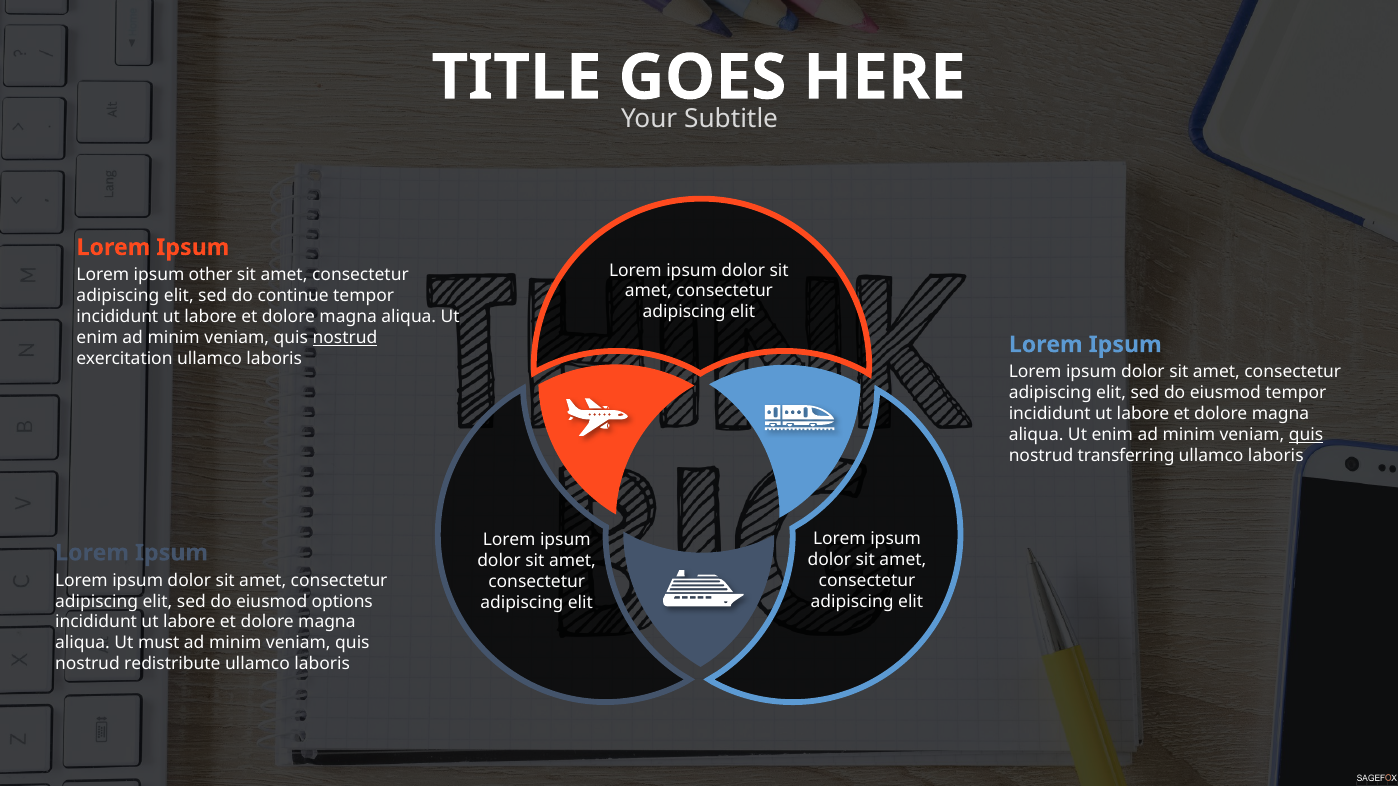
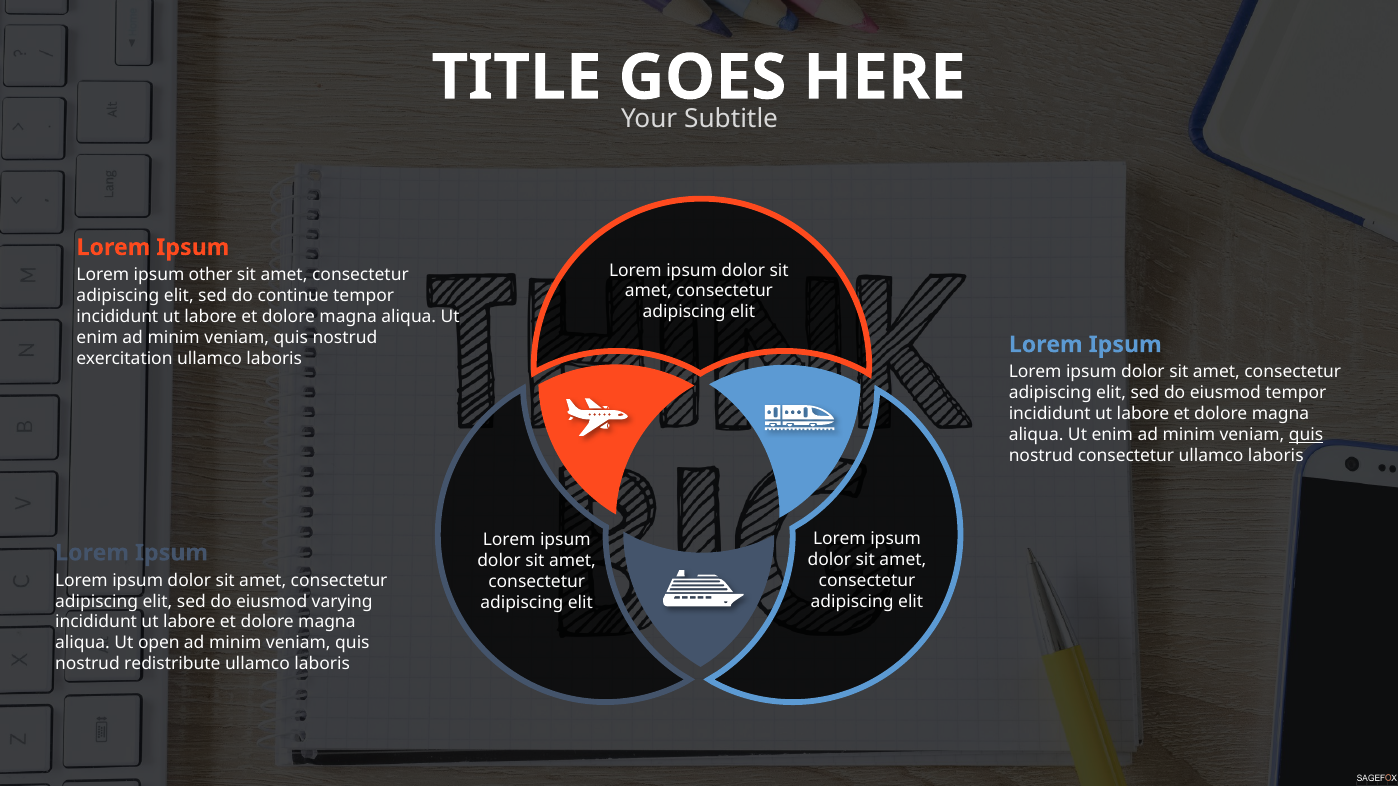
nostrud at (345, 338) underline: present -> none
nostrud transferring: transferring -> consectetur
options: options -> varying
must: must -> open
